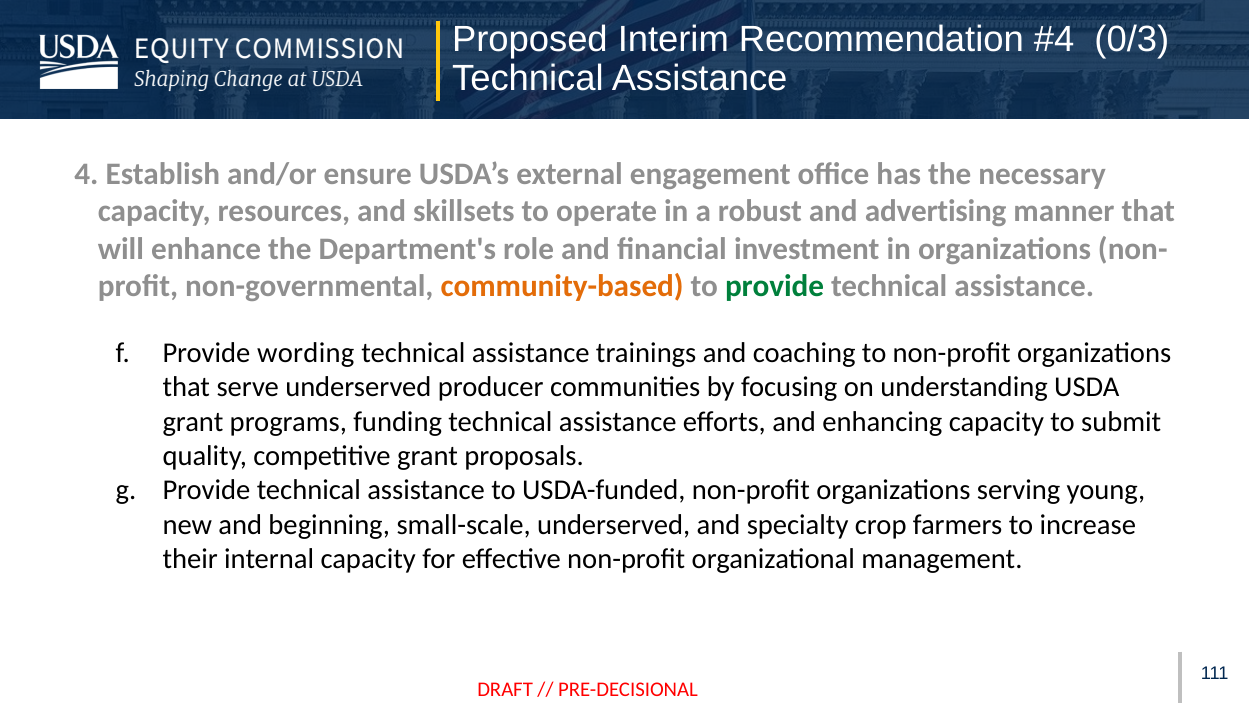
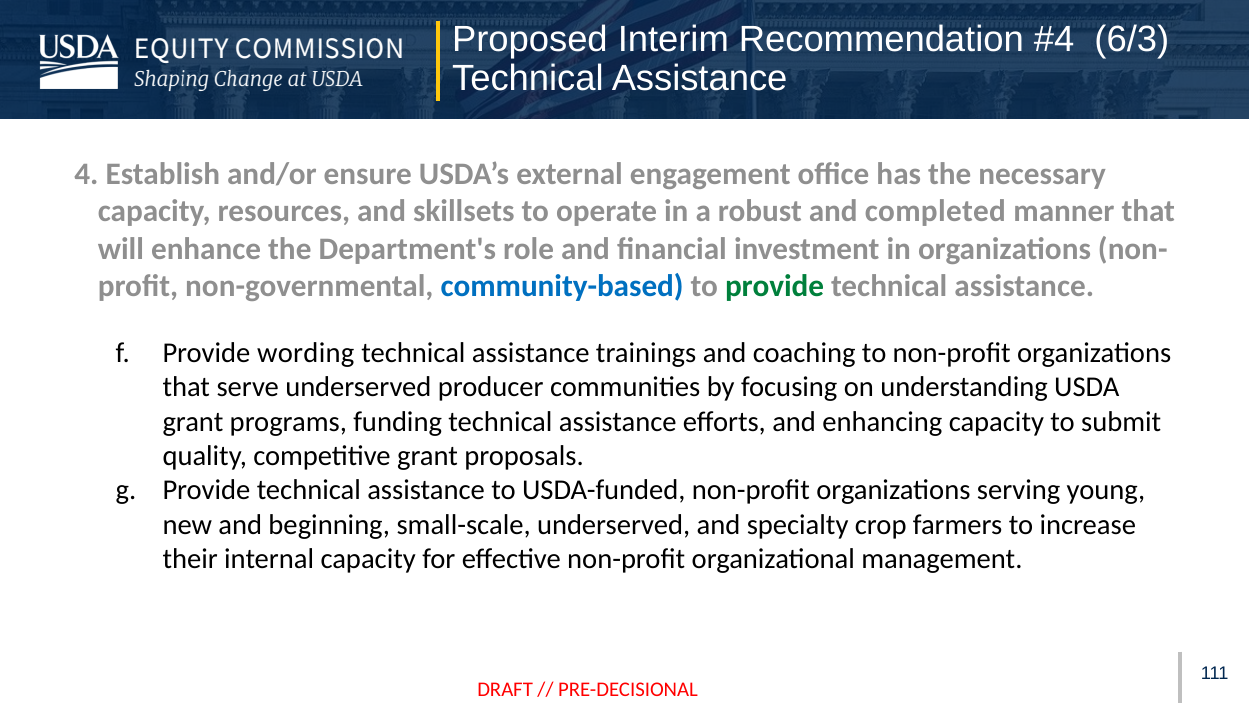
0/3: 0/3 -> 6/3
advertising: advertising -> completed
community-based colour: orange -> blue
